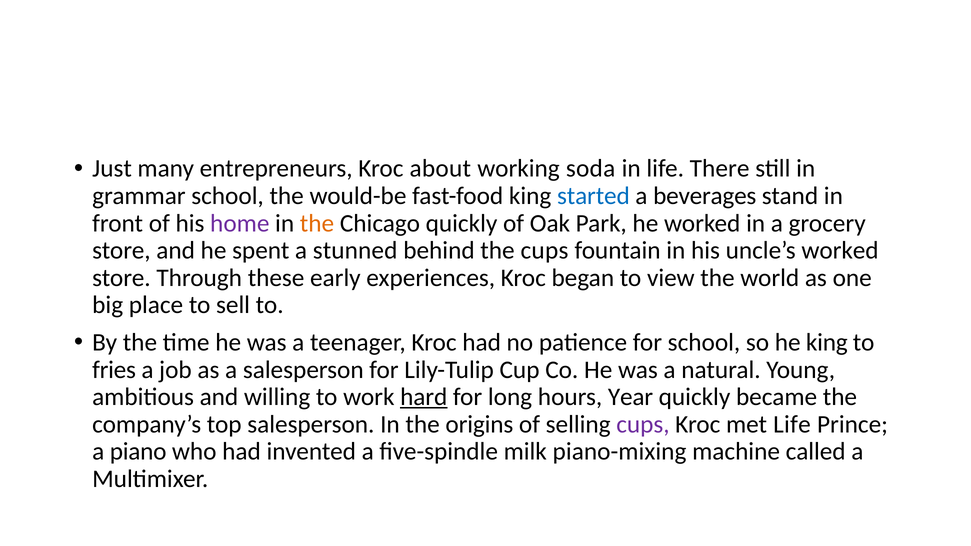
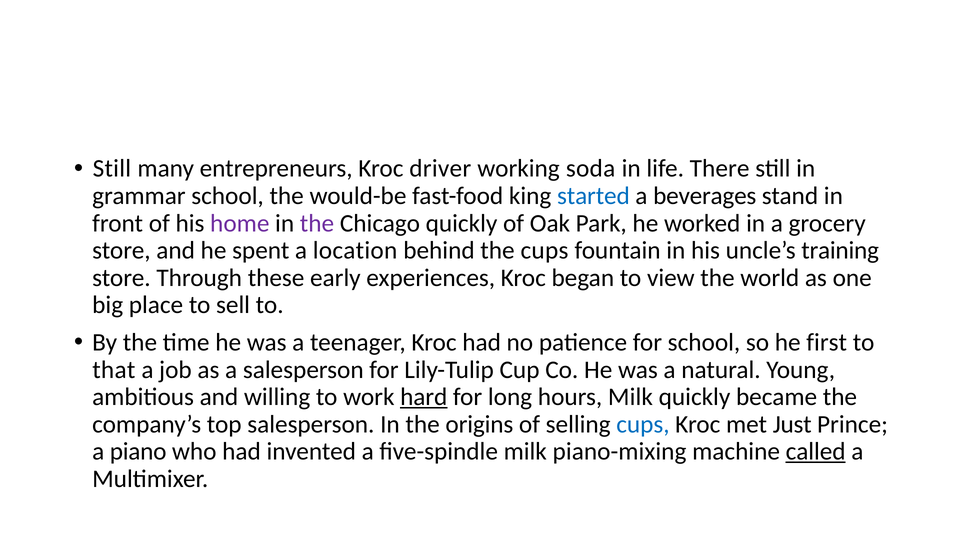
Just at (112, 169): Just -> Still
about: about -> driver
the at (317, 223) colour: orange -> purple
stunned: stunned -> location
uncle’s worked: worked -> training
he king: king -> first
fries: fries -> that
hours Year: Year -> Milk
cups at (643, 424) colour: purple -> blue
met Life: Life -> Just
called underline: none -> present
